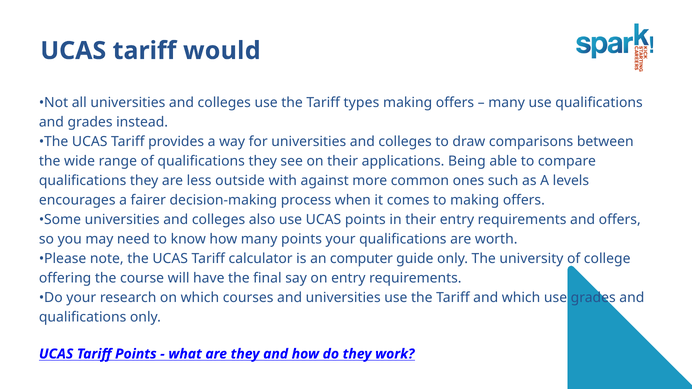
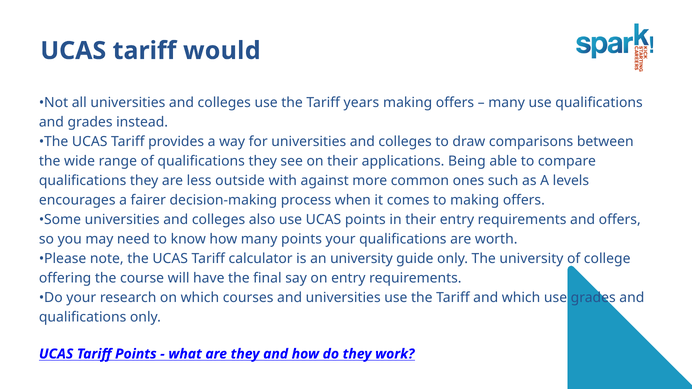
types: types -> years
an computer: computer -> university
